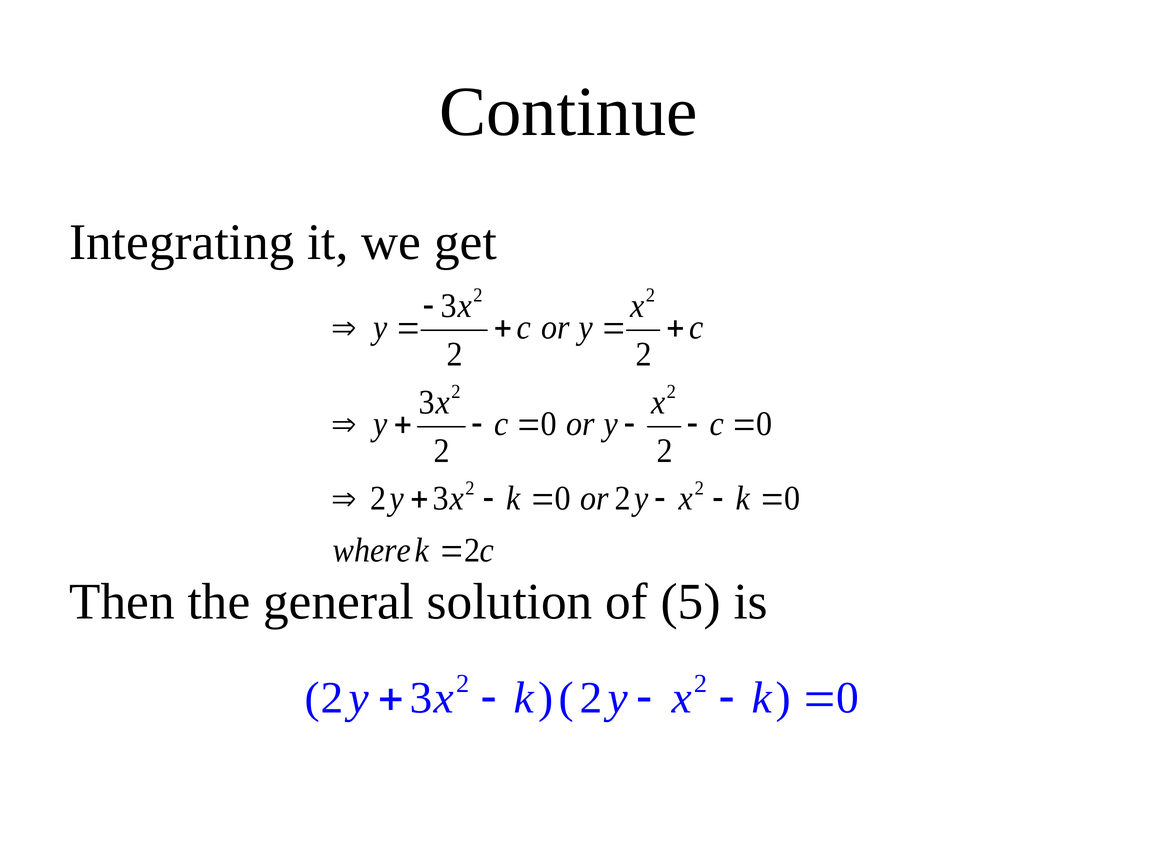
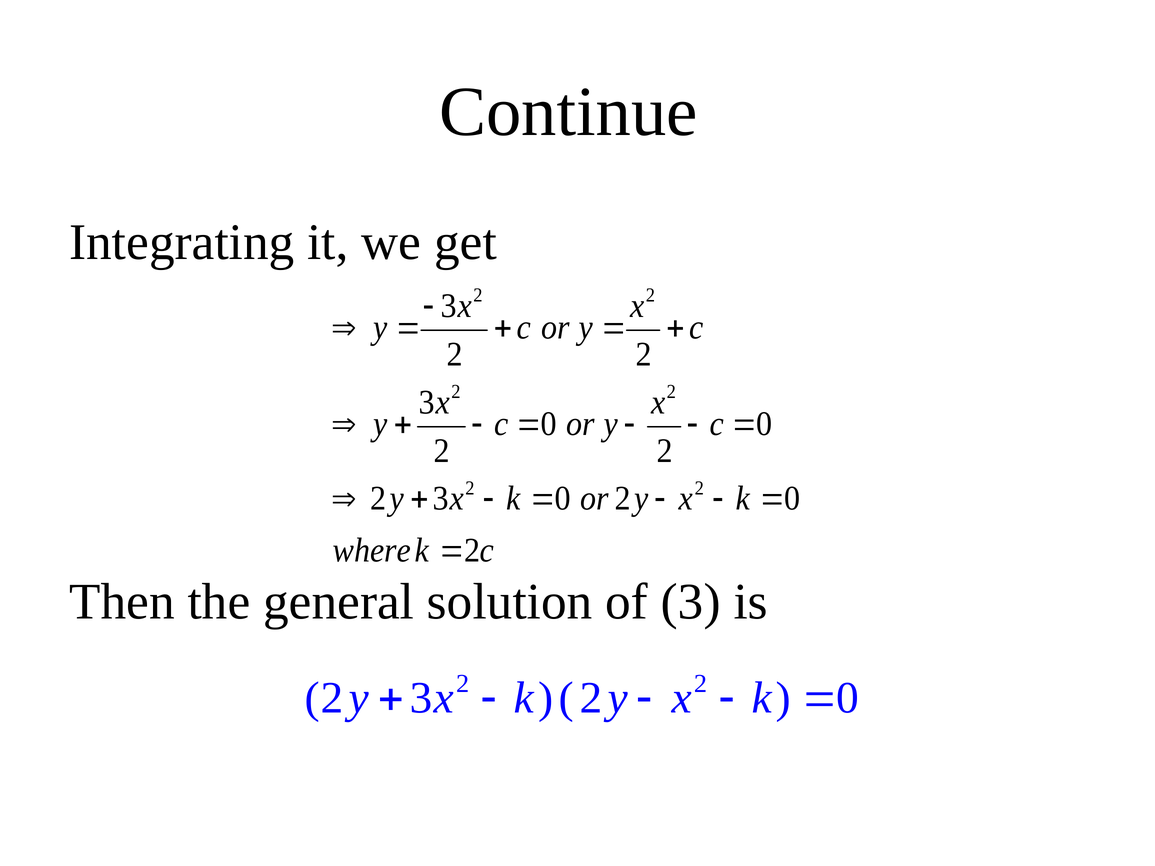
of 5: 5 -> 3
